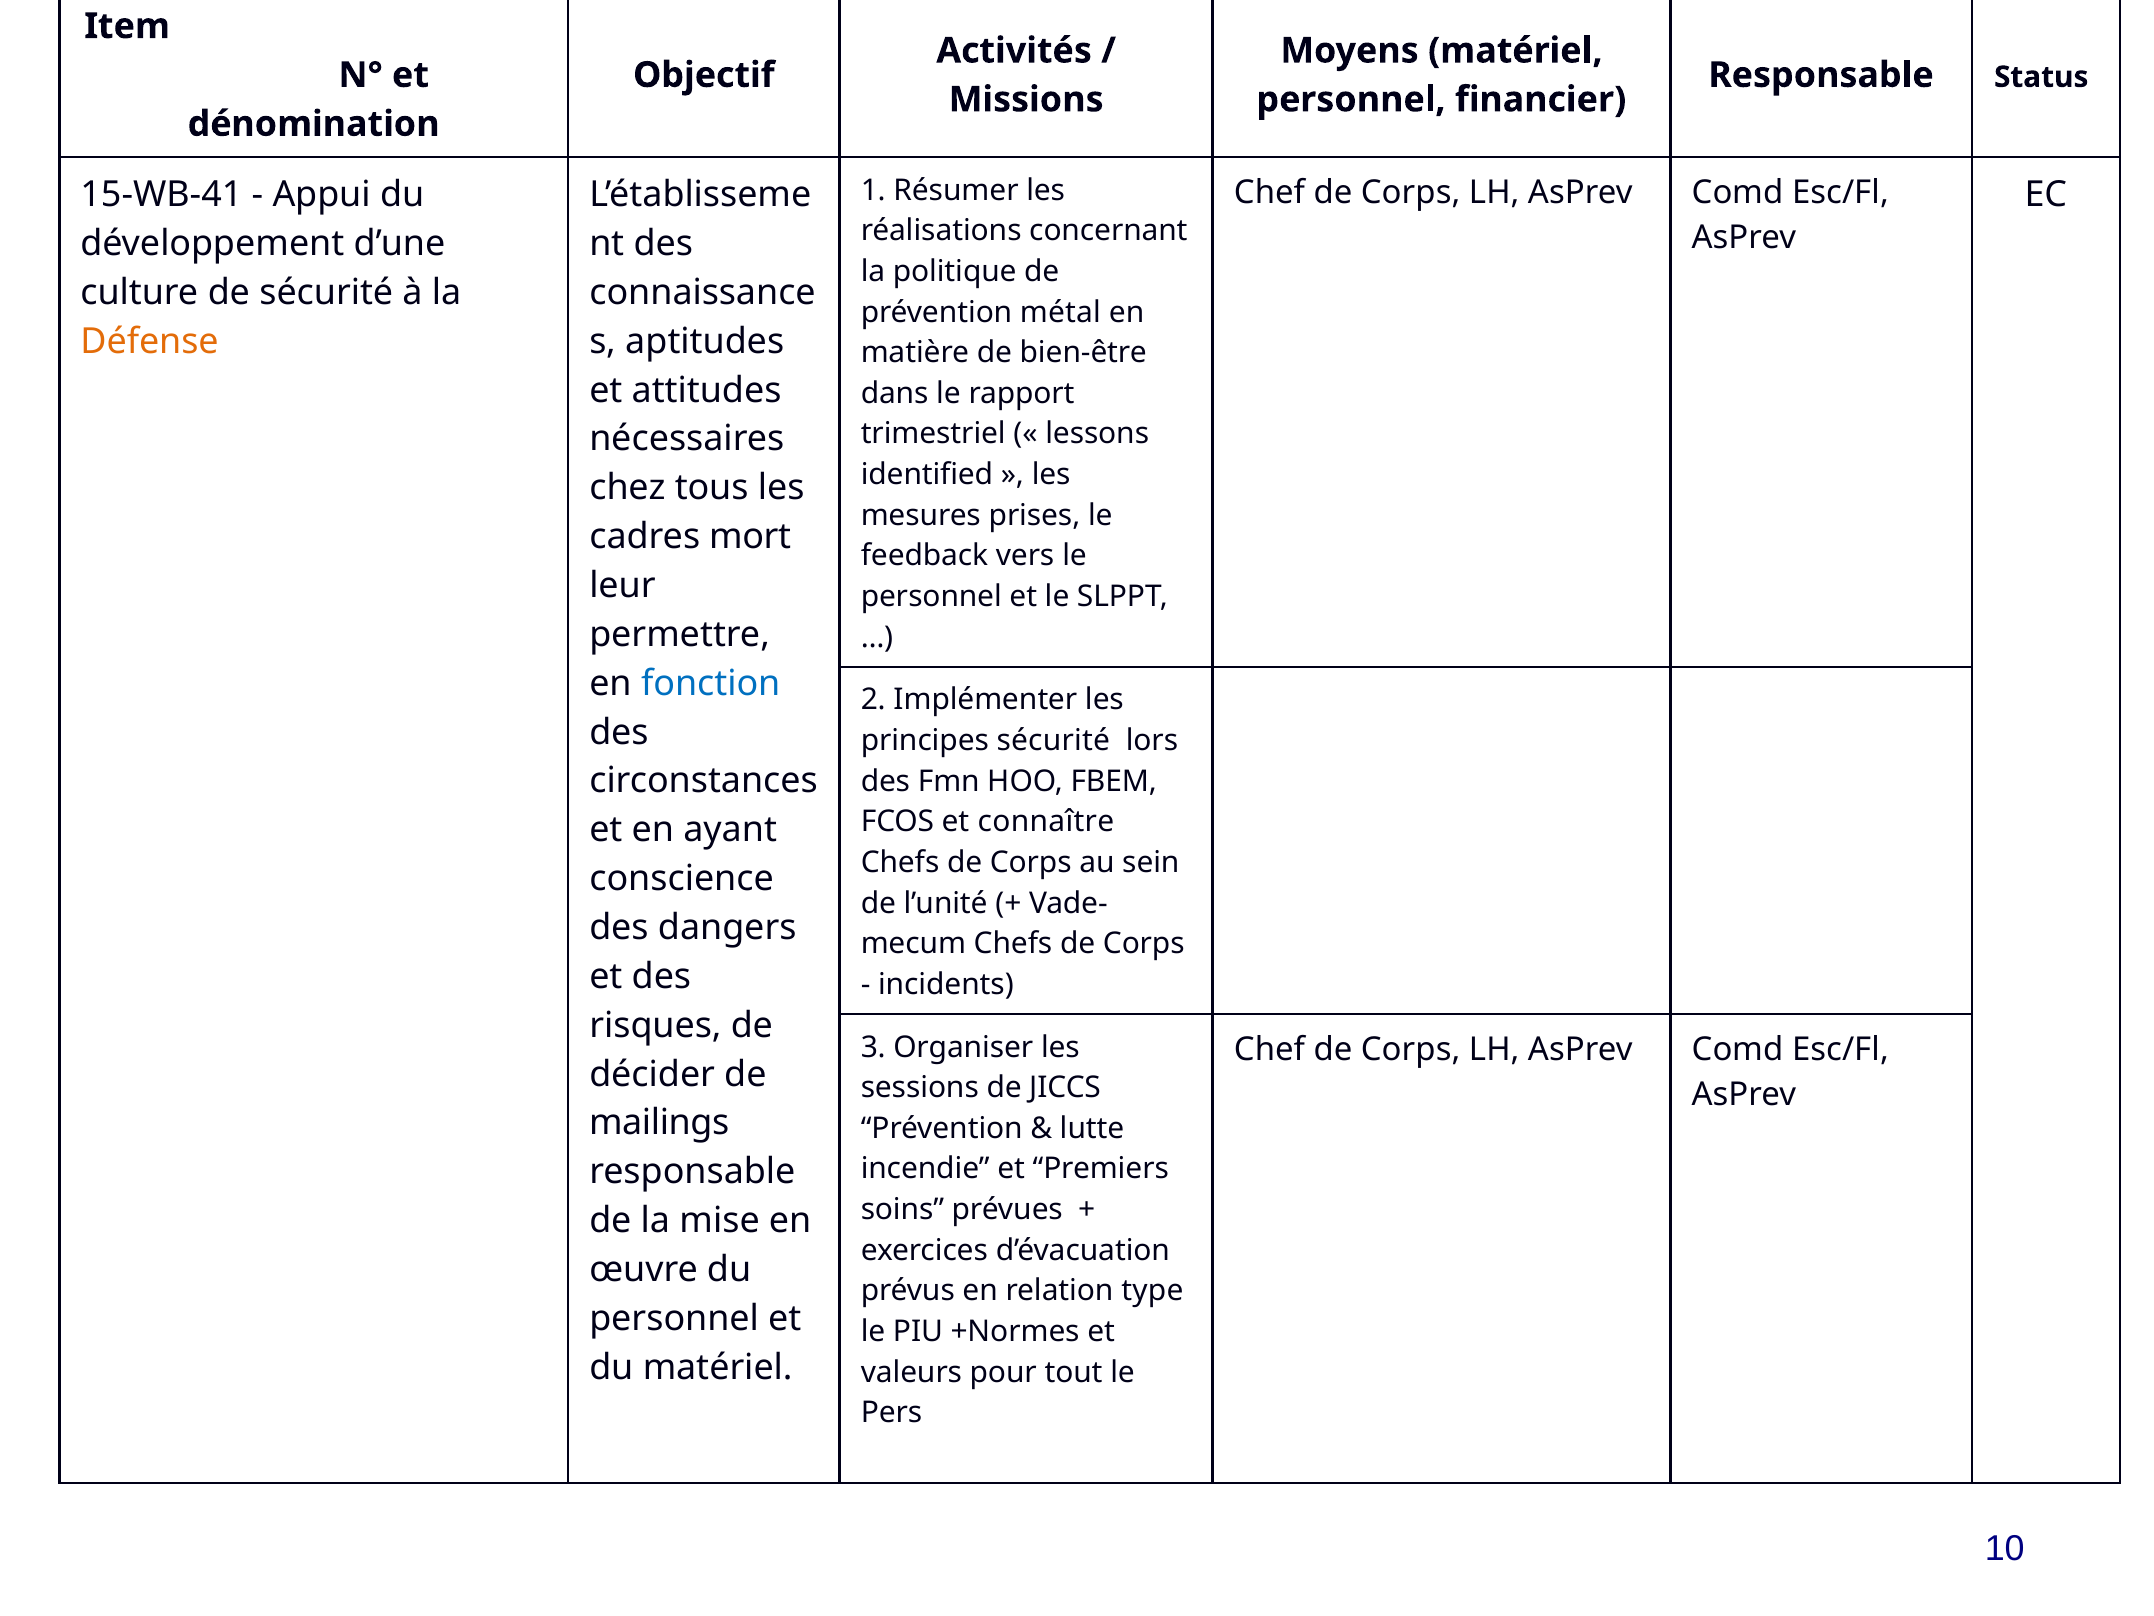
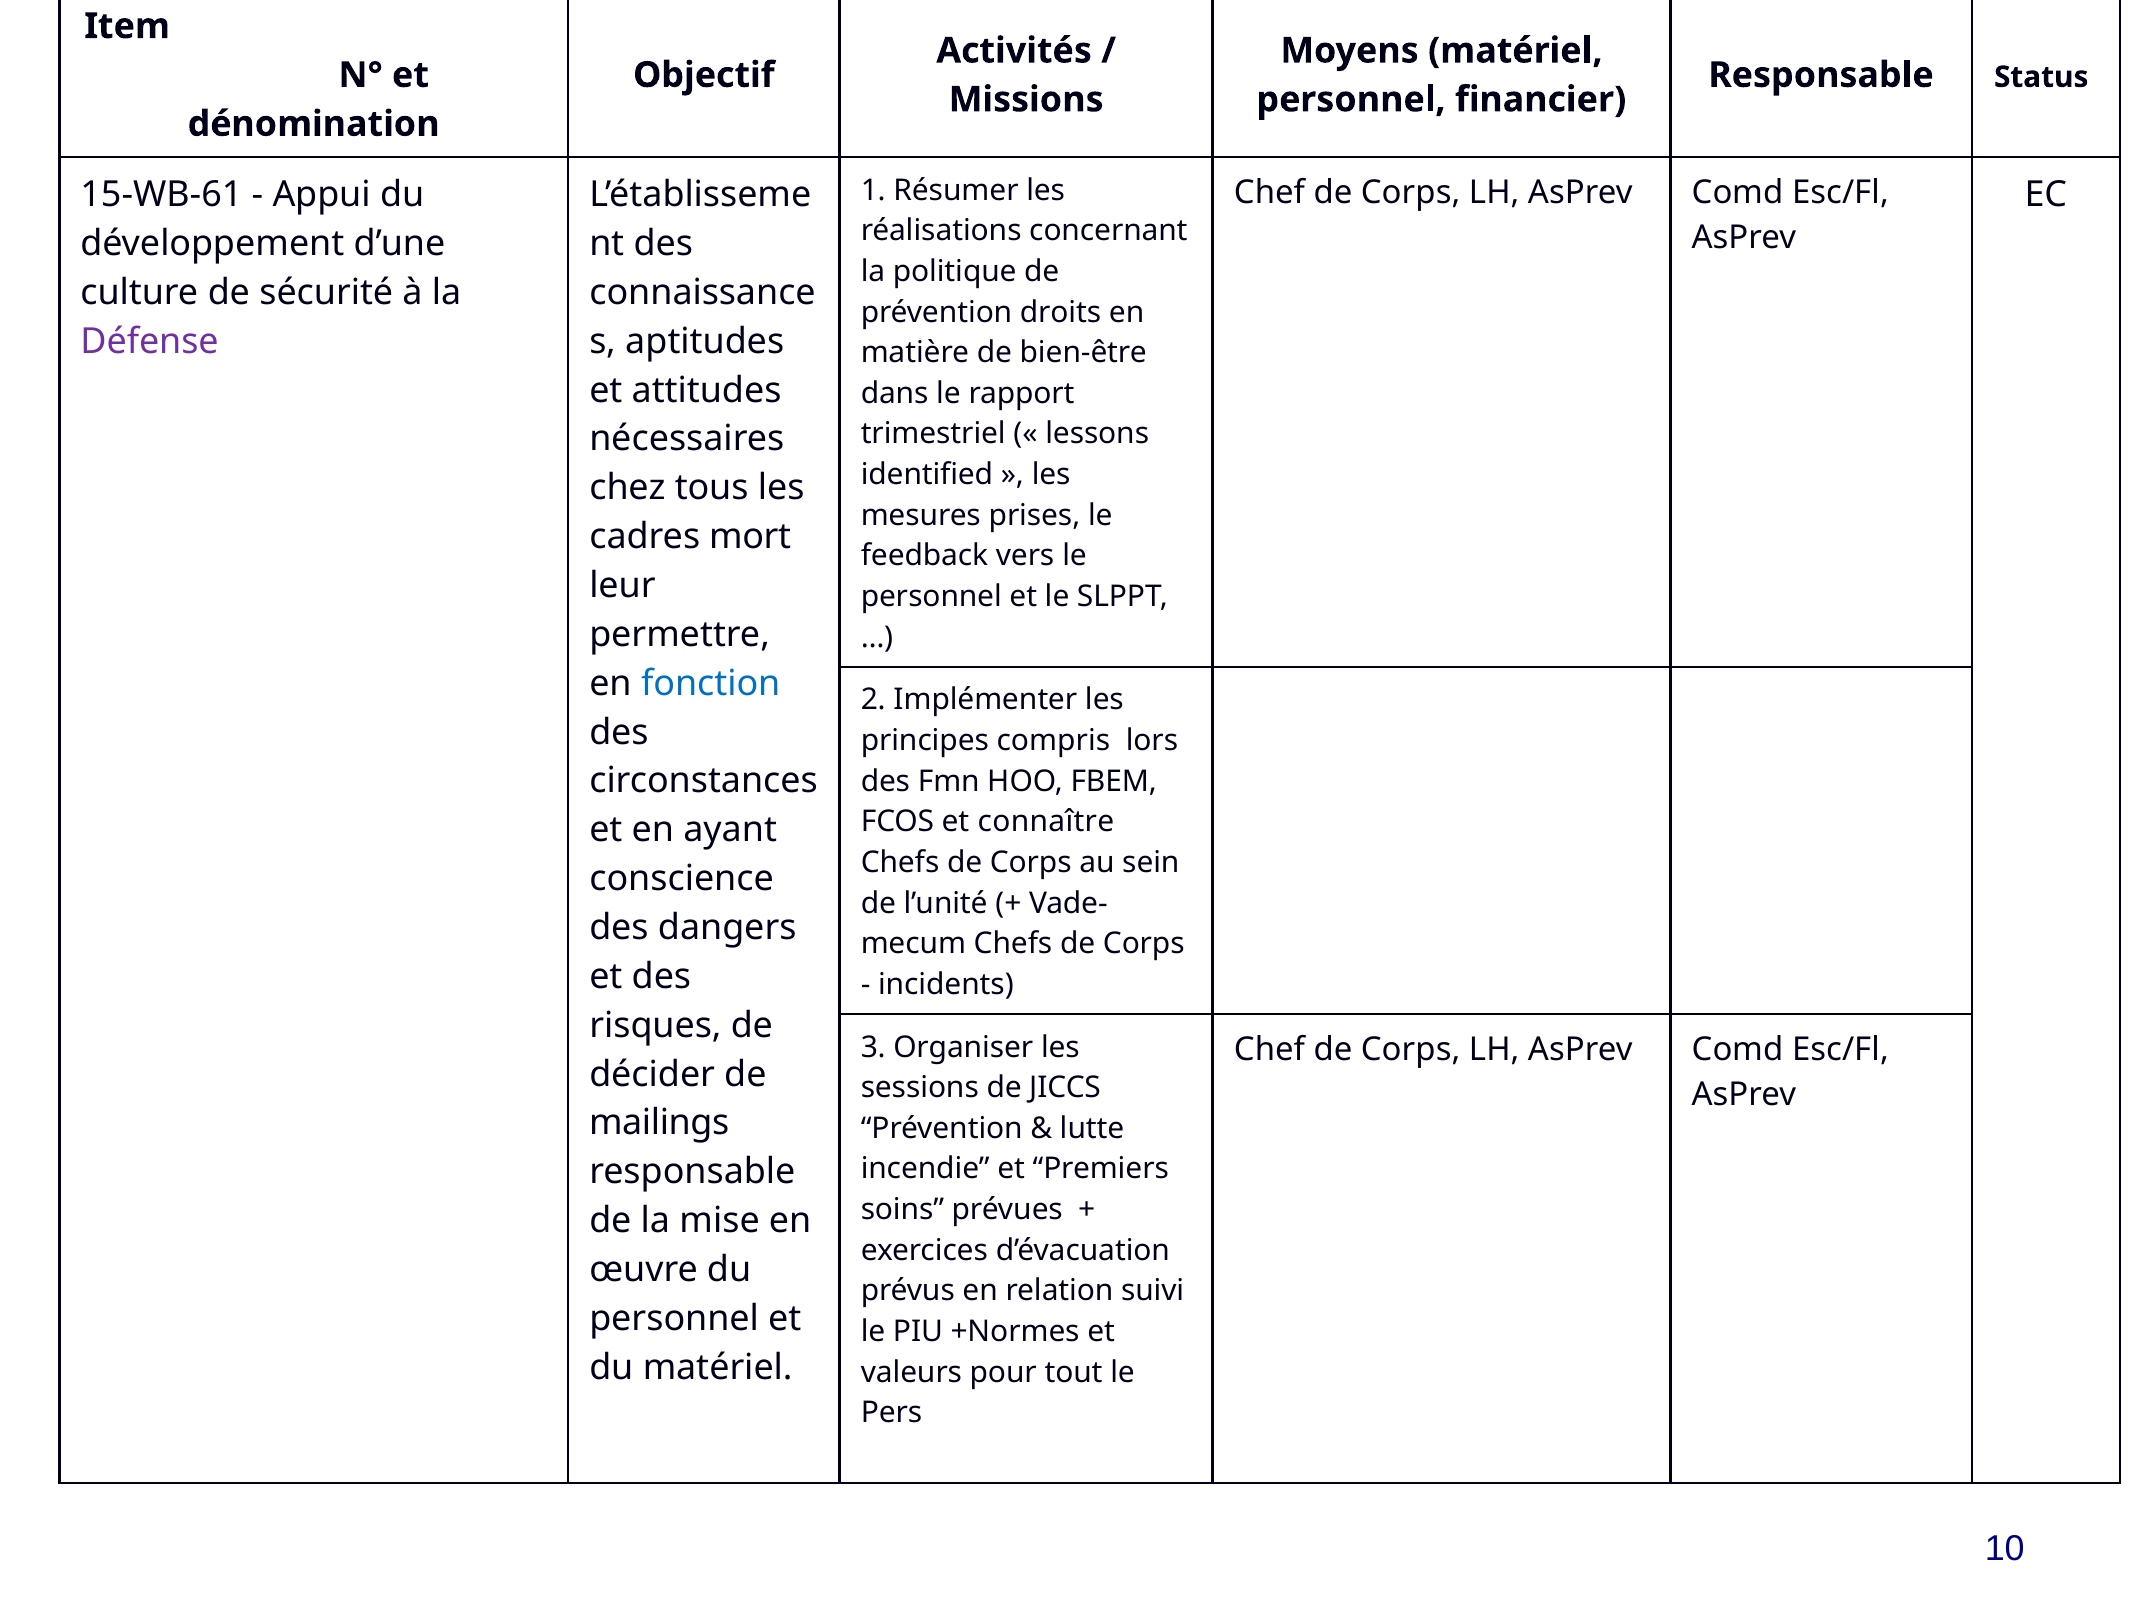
15-WB-41: 15-WB-41 -> 15-WB-61
métal: métal -> droits
Défense colour: orange -> purple
principes sécurité: sécurité -> compris
type: type -> suivi
